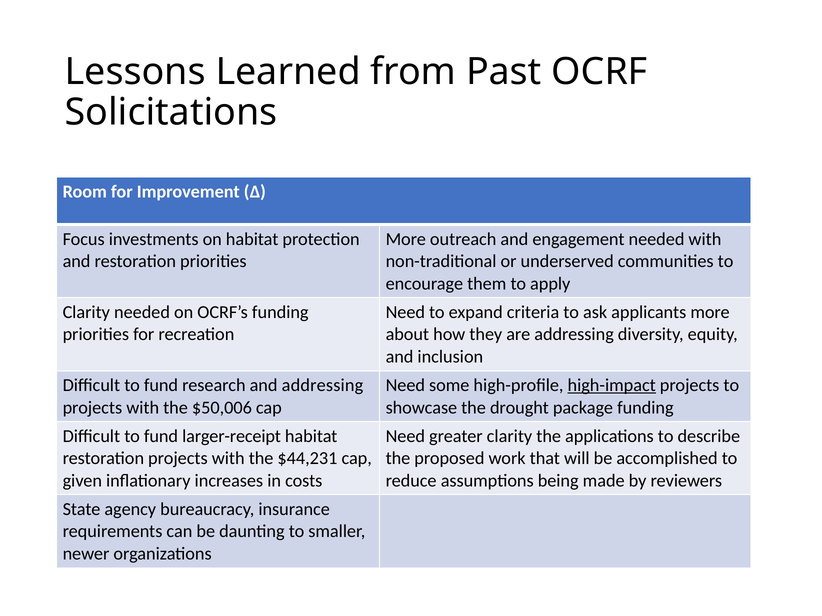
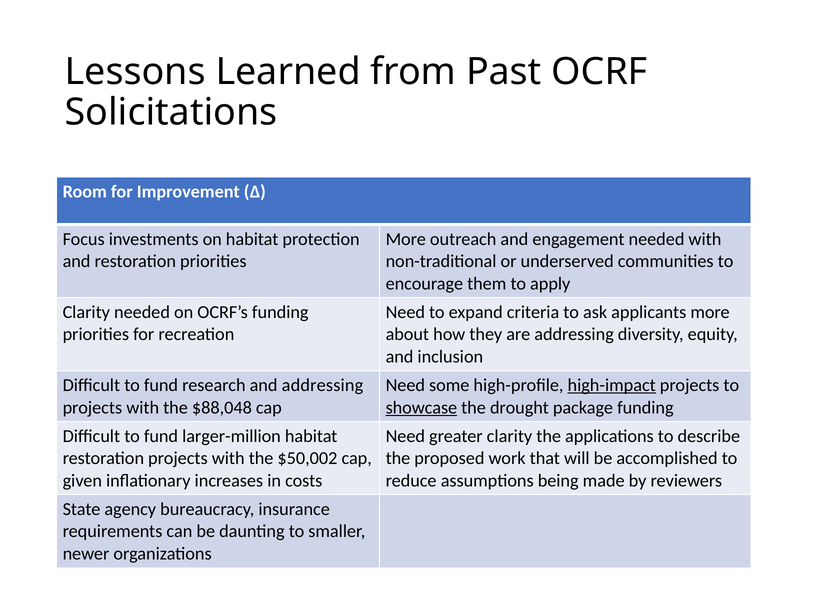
$50,006: $50,006 -> $88,048
showcase underline: none -> present
larger-receipt: larger-receipt -> larger-million
$44,231: $44,231 -> $50,002
